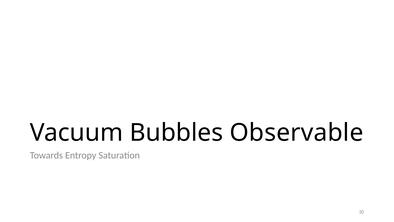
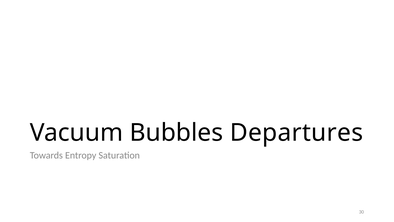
Observable: Observable -> Departures
